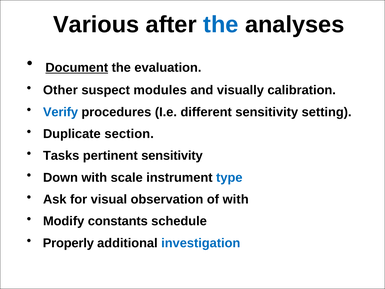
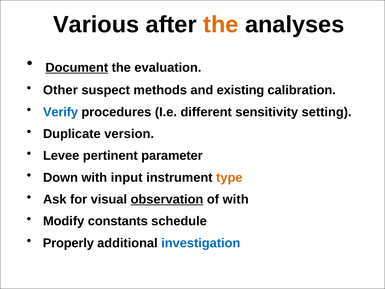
the at (221, 25) colour: blue -> orange
modules: modules -> methods
visually: visually -> existing
section: section -> version
Tasks: Tasks -> Levee
pertinent sensitivity: sensitivity -> parameter
scale: scale -> input
type colour: blue -> orange
observation underline: none -> present
